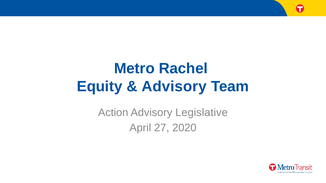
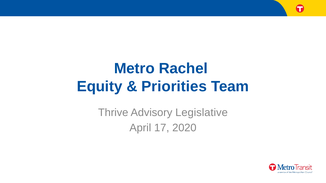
Advisory at (174, 87): Advisory -> Priorities
Action: Action -> Thrive
27: 27 -> 17
